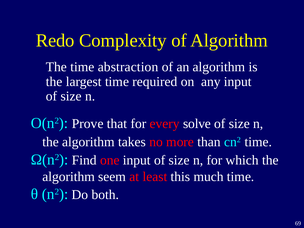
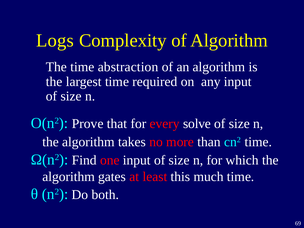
Redo: Redo -> Logs
seem: seem -> gates
